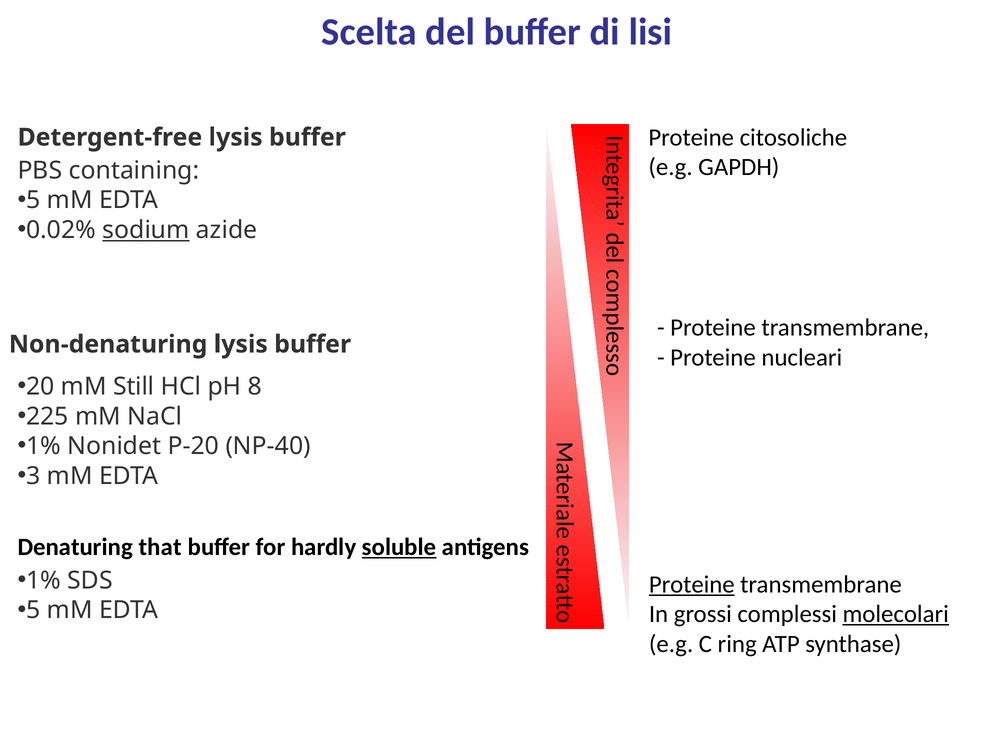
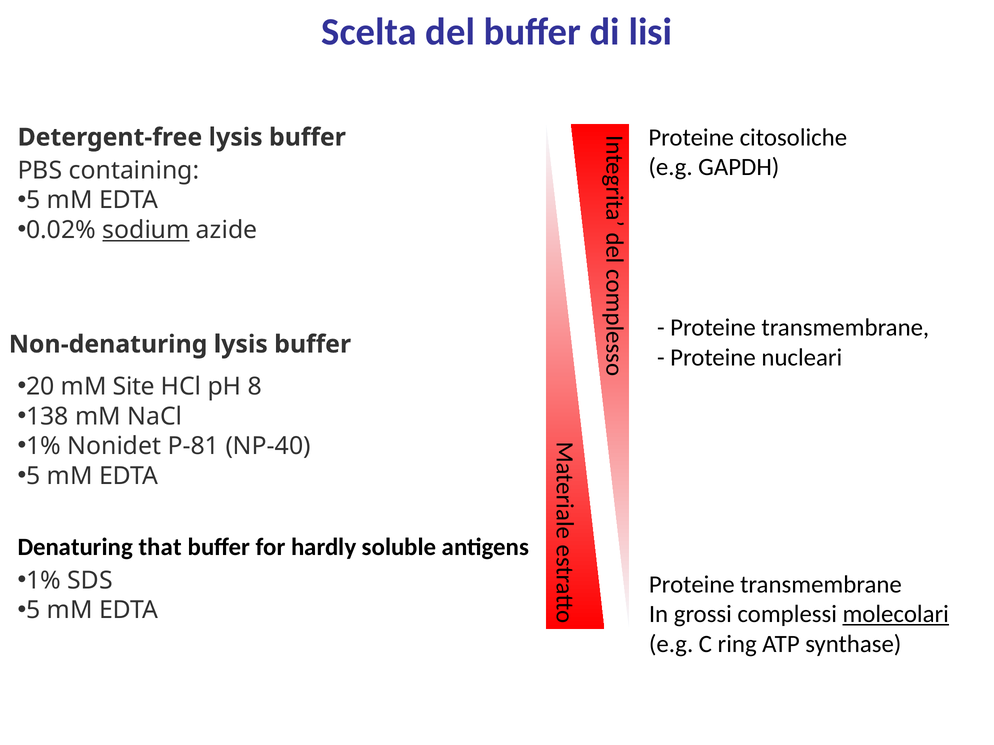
Still: Still -> Site
225: 225 -> 138
P-20: P-20 -> P-81
3 at (33, 476): 3 -> 5
soluble underline: present -> none
Proteine at (692, 585) underline: present -> none
